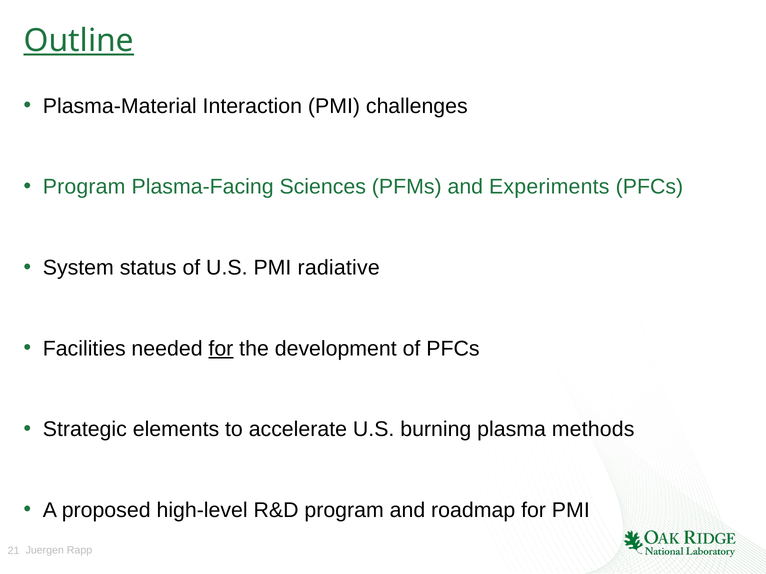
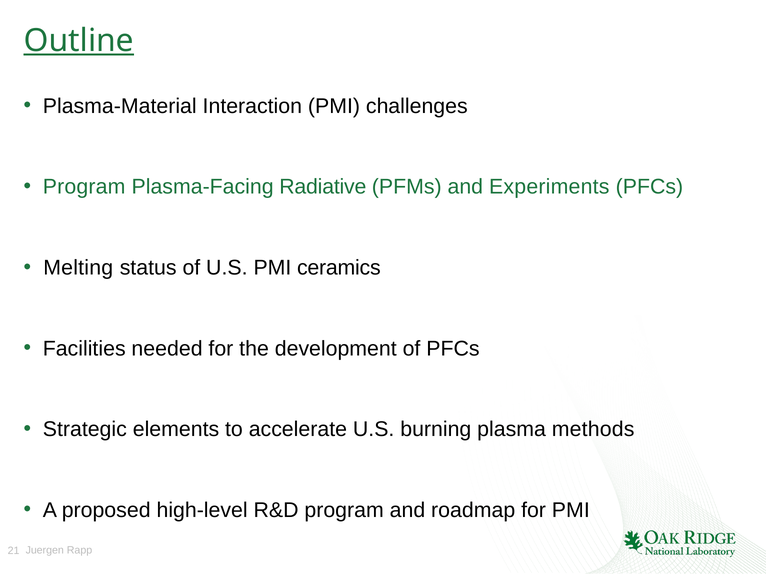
Sciences: Sciences -> Radiative
System: System -> Melting
radiative: radiative -> ceramics
for at (221, 349) underline: present -> none
